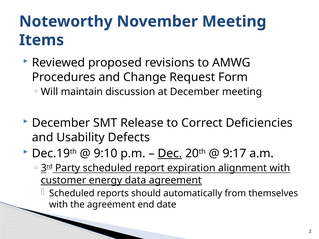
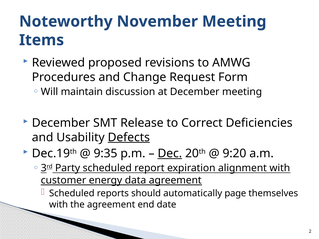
Defects underline: none -> present
9:10: 9:10 -> 9:35
9:17: 9:17 -> 9:20
from: from -> page
